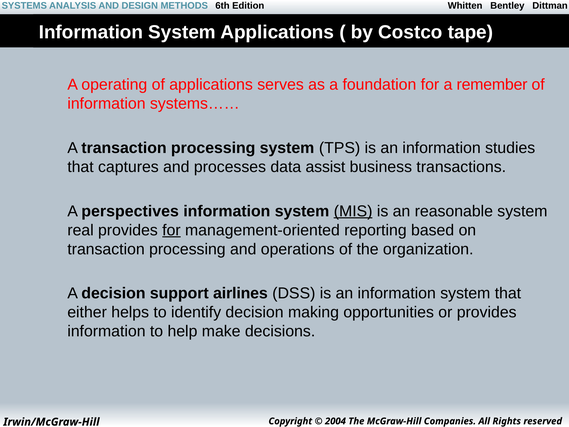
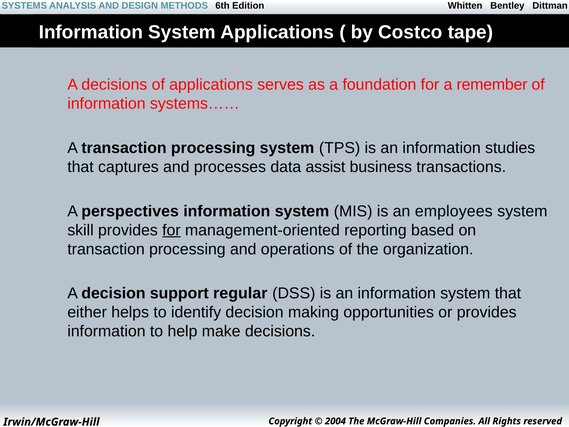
A operating: operating -> decisions
MIS underline: present -> none
reasonable: reasonable -> employees
real: real -> skill
airlines: airlines -> regular
